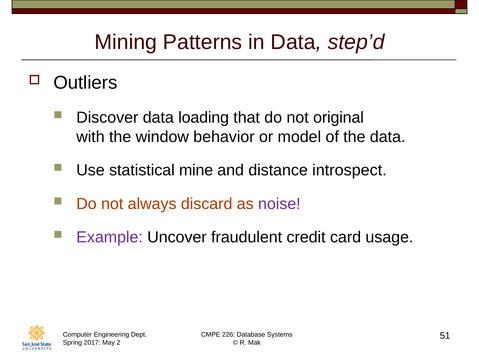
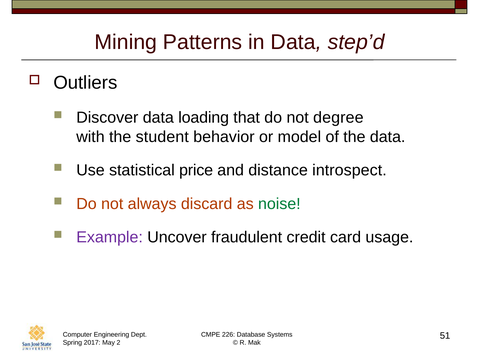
original: original -> degree
window: window -> student
mine: mine -> price
noise colour: purple -> green
